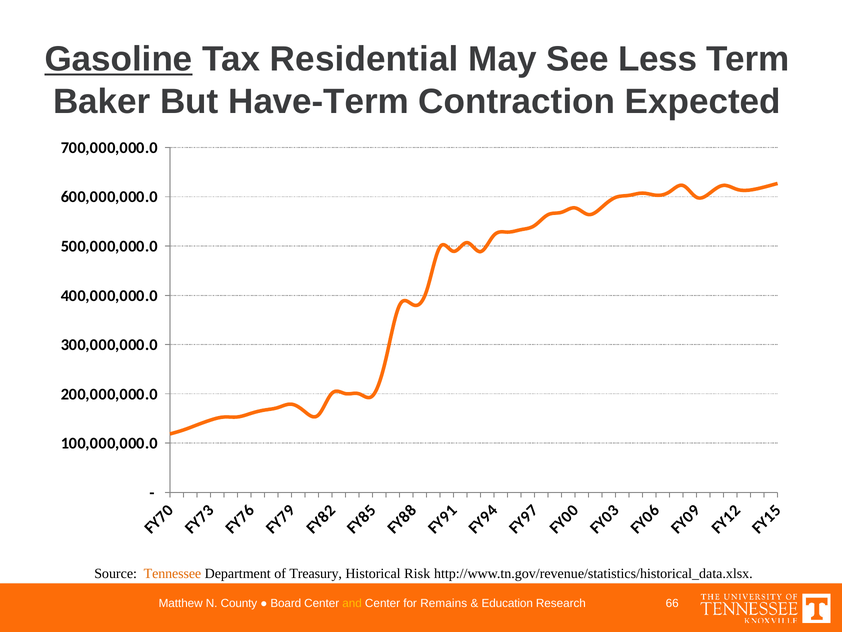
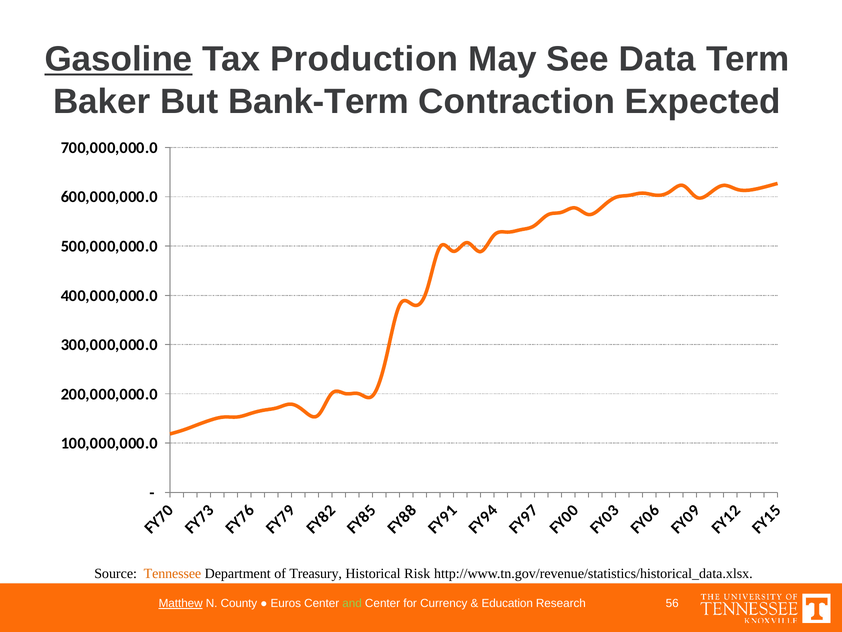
Residential: Residential -> Production
Less: Less -> Data
Have-Term: Have-Term -> Bank-Term
Matthew underline: none -> present
Board: Board -> Euros
and colour: yellow -> light green
Remains: Remains -> Currency
66: 66 -> 56
